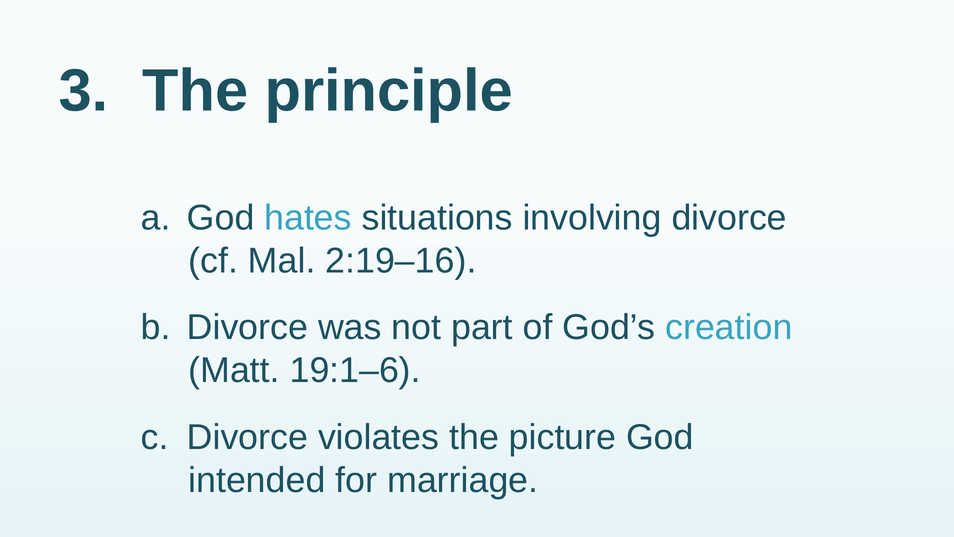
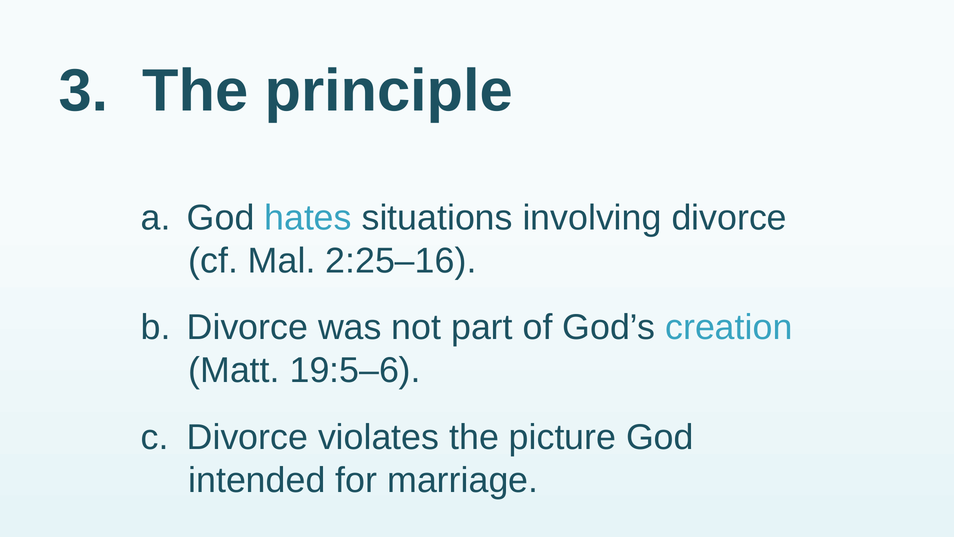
2:19–16: 2:19–16 -> 2:25–16
19:1–6: 19:1–6 -> 19:5–6
